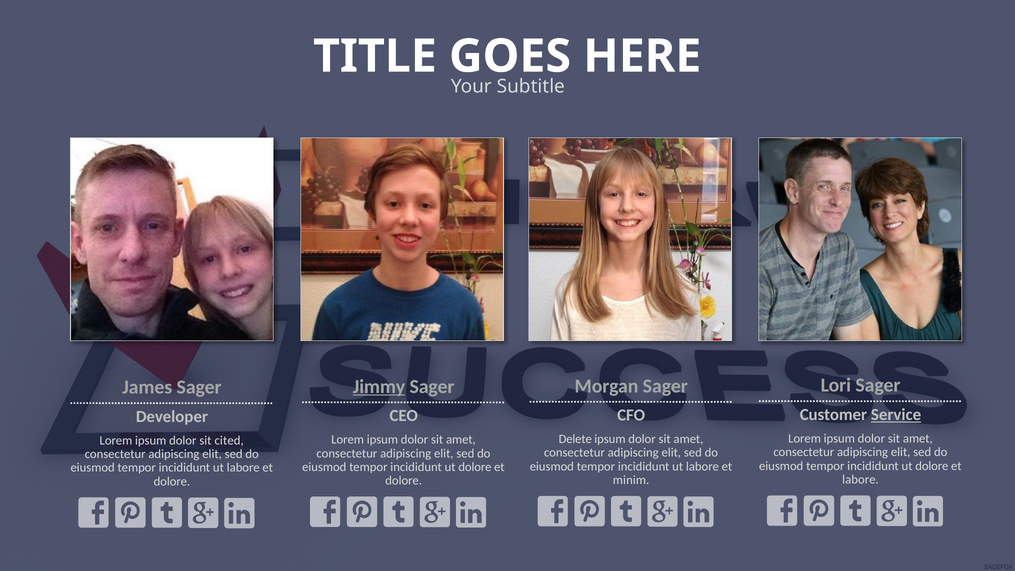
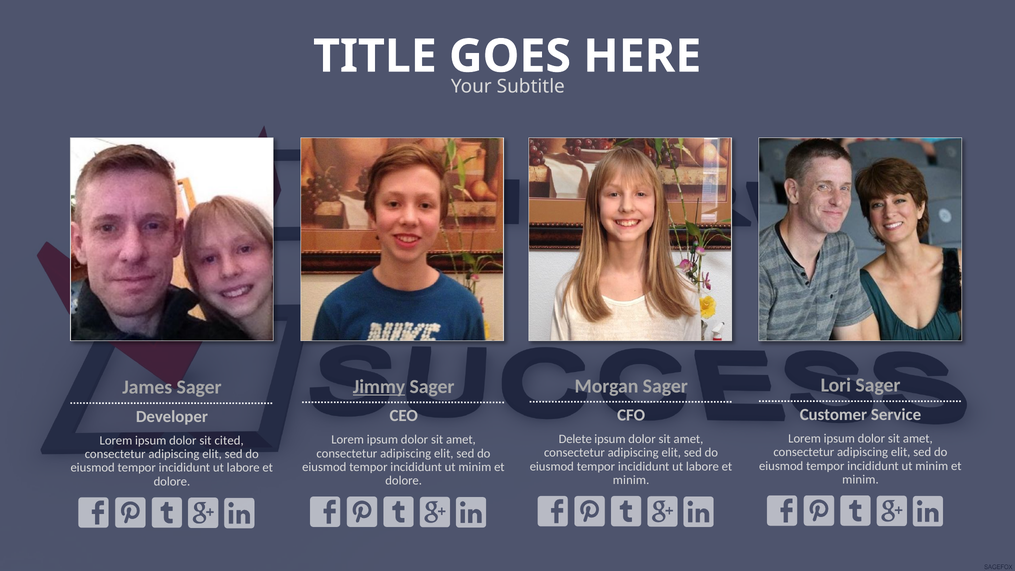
Service underline: present -> none
dolore at (932, 466): dolore -> minim
dolore at (475, 467): dolore -> minim
labore at (861, 480): labore -> minim
